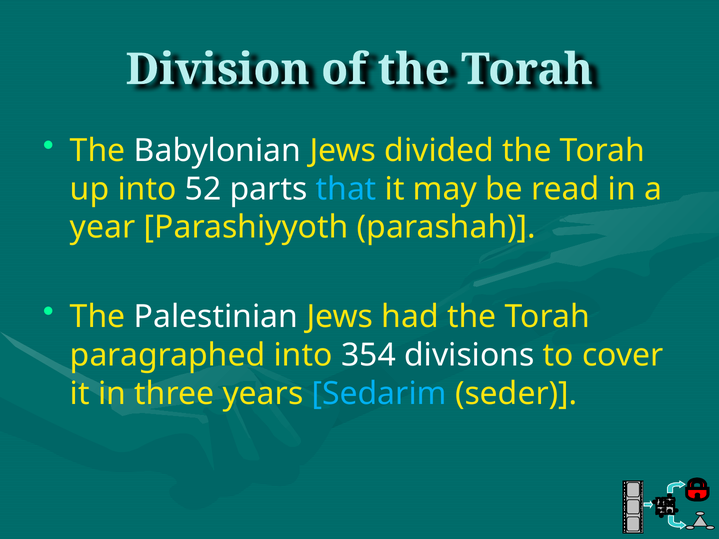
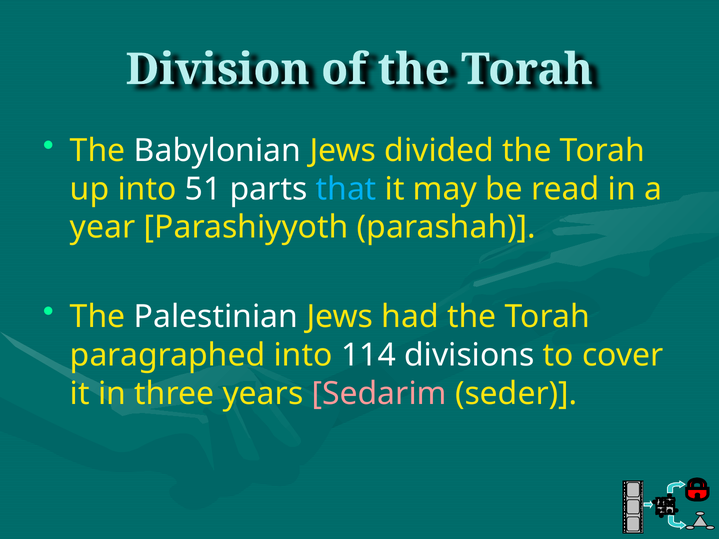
52: 52 -> 51
354: 354 -> 114
Sedarim colour: light blue -> pink
